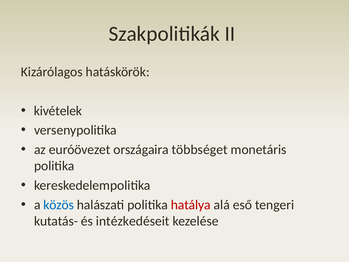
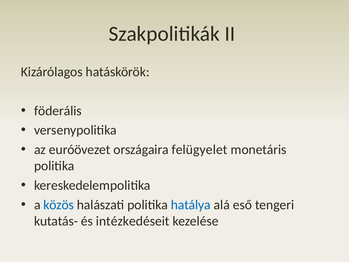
kivételek: kivételek -> föderális
többséget: többséget -> felügyelet
hatálya colour: red -> blue
